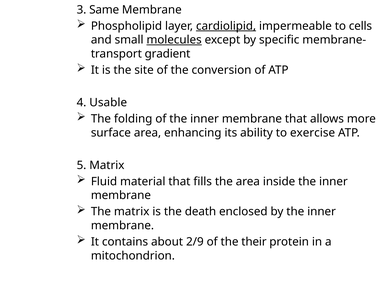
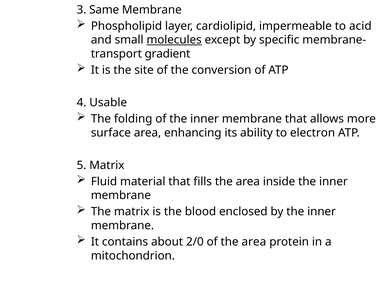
cardiolipid underline: present -> none
cells: cells -> acid
exercise: exercise -> electron
death: death -> blood
2/9: 2/9 -> 2/0
of the their: their -> area
